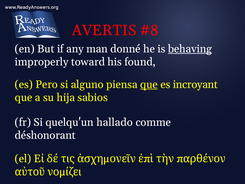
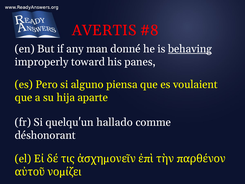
found: found -> panes
que at (149, 84) underline: present -> none
incroyant: incroyant -> voulaient
sabios: sabios -> aparte
